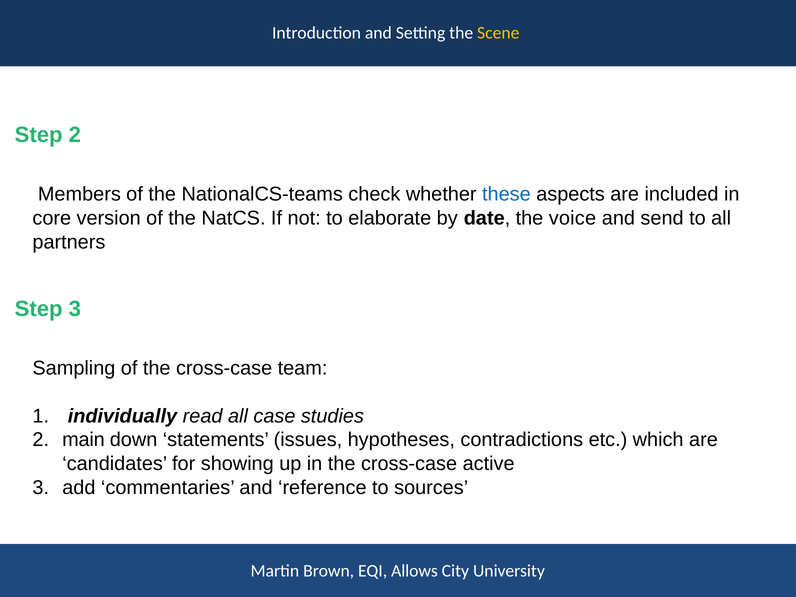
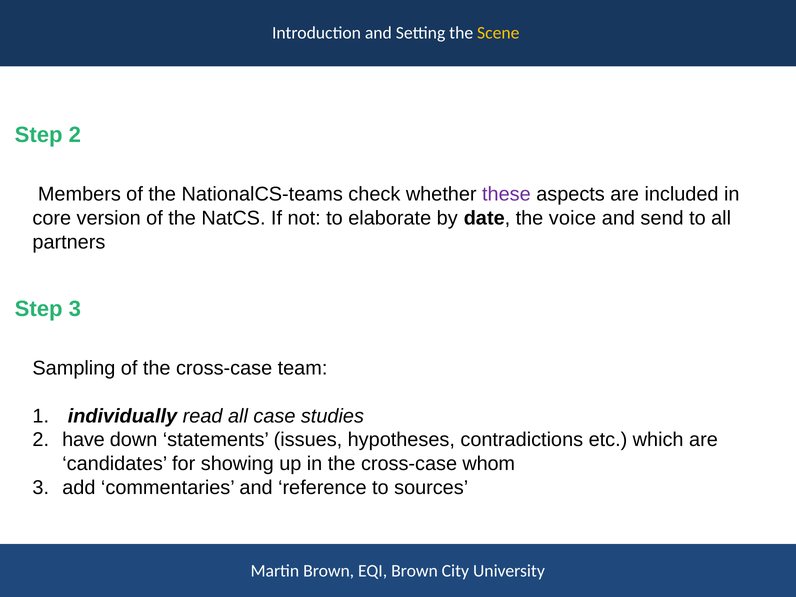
these colour: blue -> purple
main: main -> have
active: active -> whom
EQI Allows: Allows -> Brown
